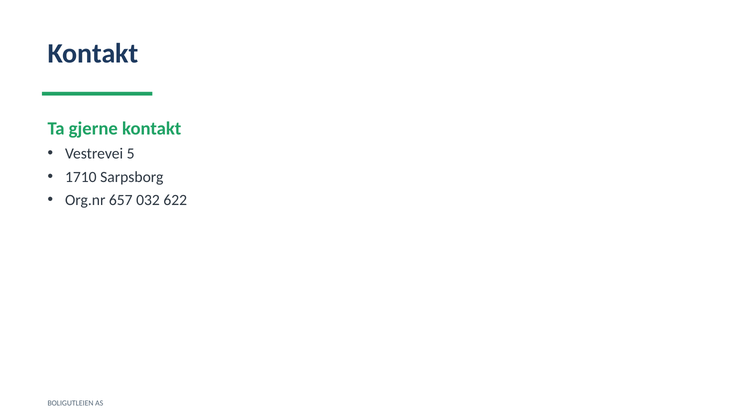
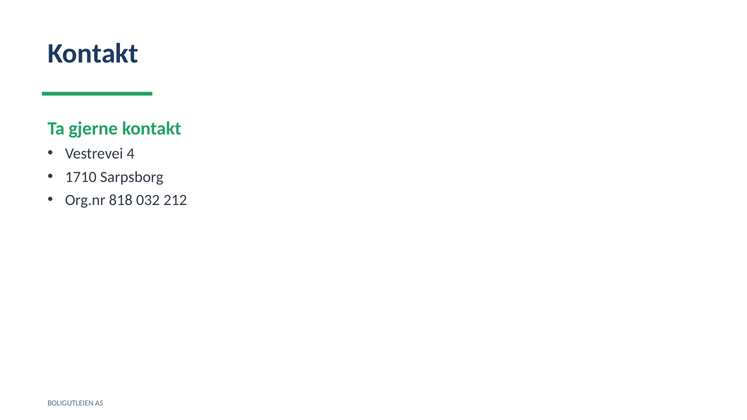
5: 5 -> 4
657: 657 -> 818
622: 622 -> 212
